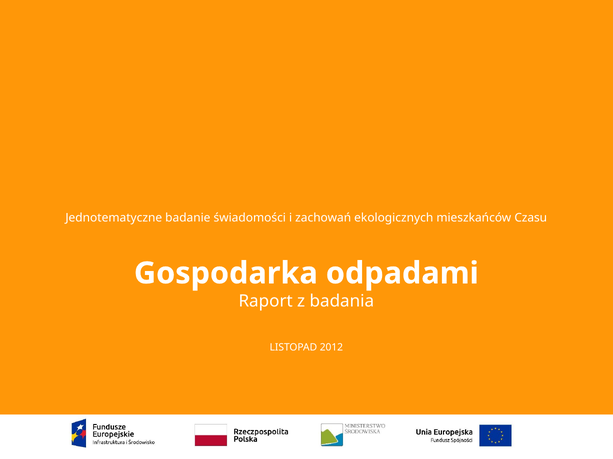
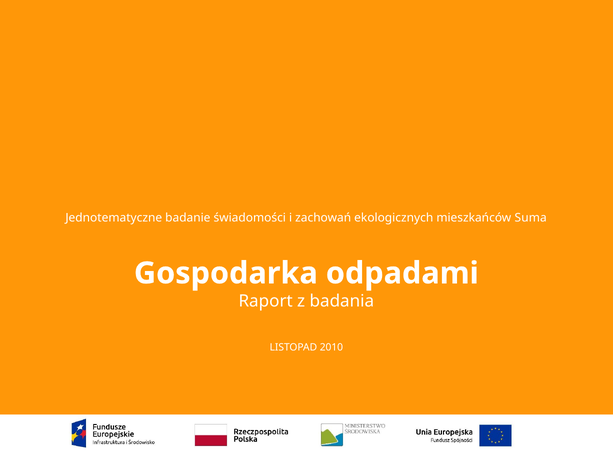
Czasu: Czasu -> Suma
2012: 2012 -> 2010
